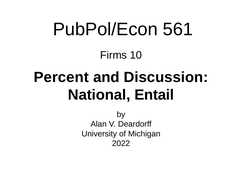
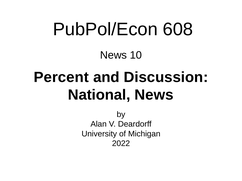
561: 561 -> 608
Firms at (114, 55): Firms -> News
National Entail: Entail -> News
